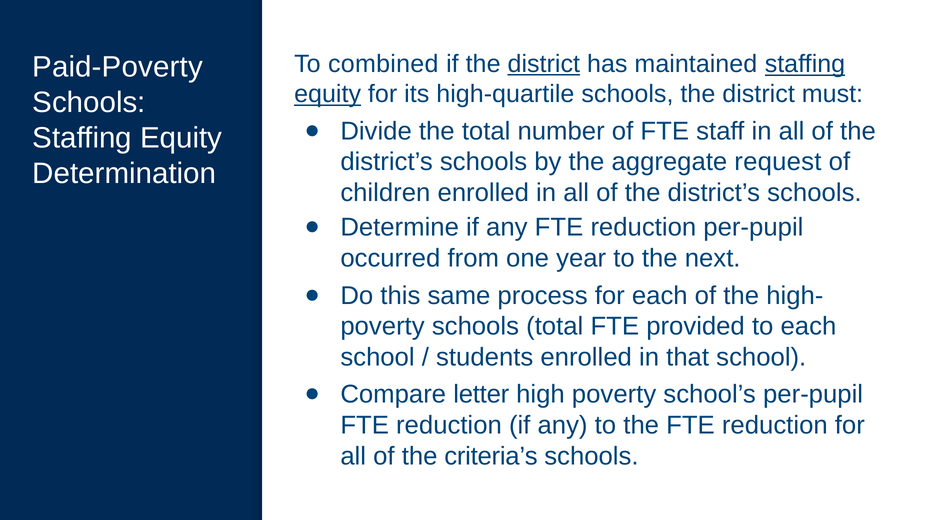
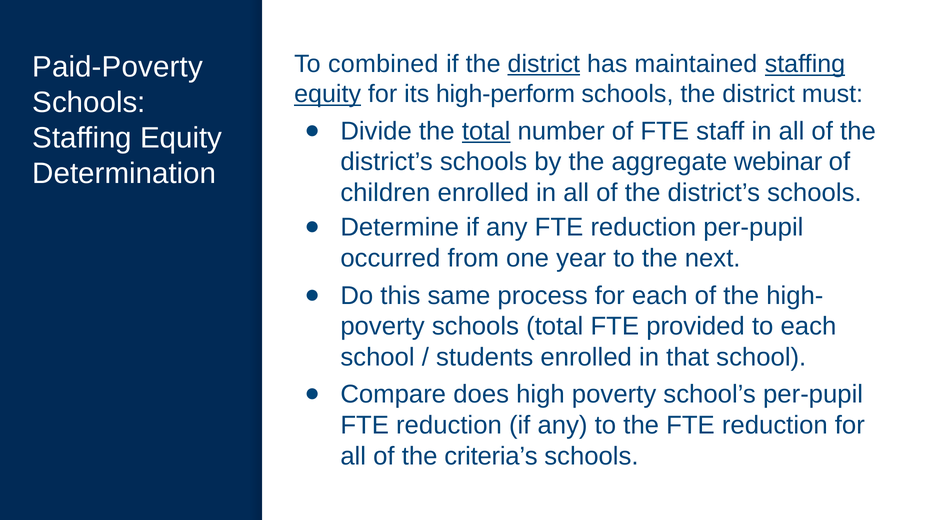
high-quartile: high-quartile -> high-perform
total at (486, 131) underline: none -> present
request: request -> webinar
letter: letter -> does
